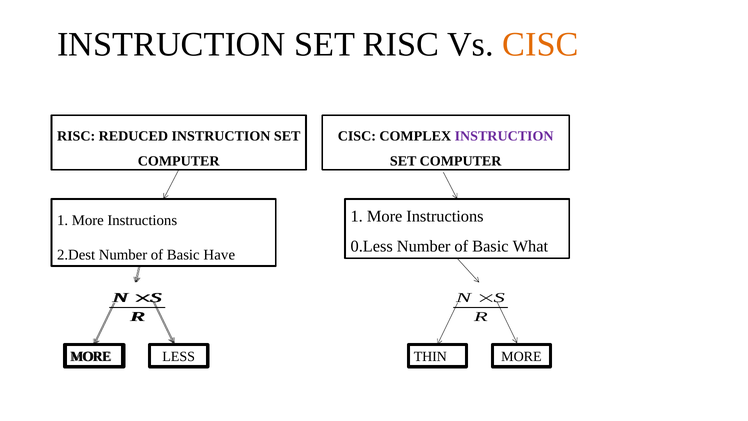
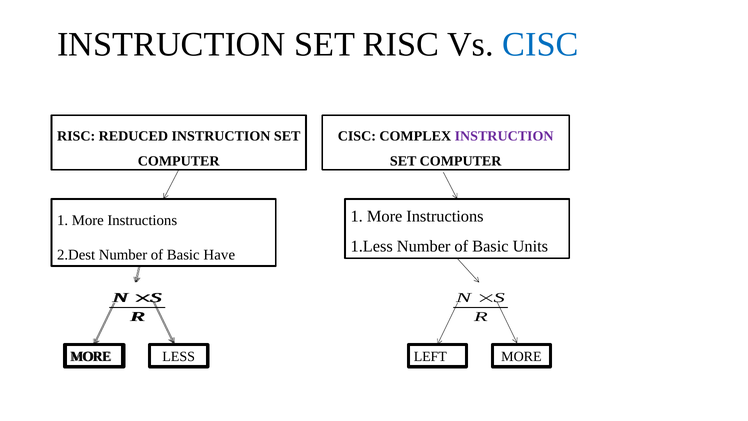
CISC at (540, 44) colour: orange -> blue
0.Less: 0.Less -> 1.Less
What: What -> Units
THIN: THIN -> LEFT
